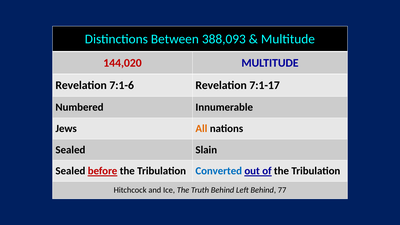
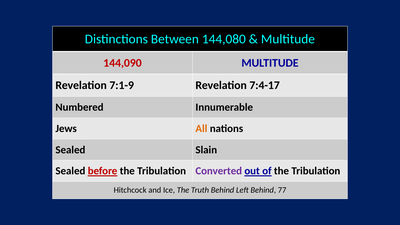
388,093: 388,093 -> 144,080
144,020: 144,020 -> 144,090
7:1-6: 7:1-6 -> 7:1-9
7:1-17: 7:1-17 -> 7:4-17
Converted colour: blue -> purple
